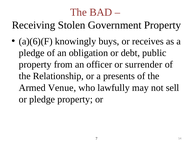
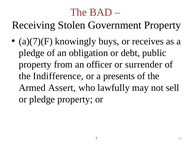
a)(6)(F: a)(6)(F -> a)(7)(F
Relationship: Relationship -> Indifference
Venue: Venue -> Assert
